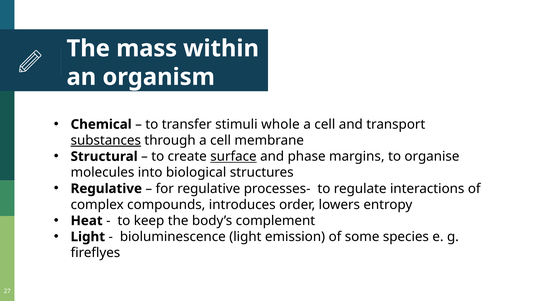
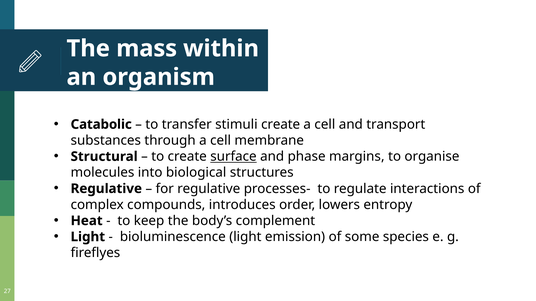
Chemical: Chemical -> Catabolic
stimuli whole: whole -> create
substances underline: present -> none
